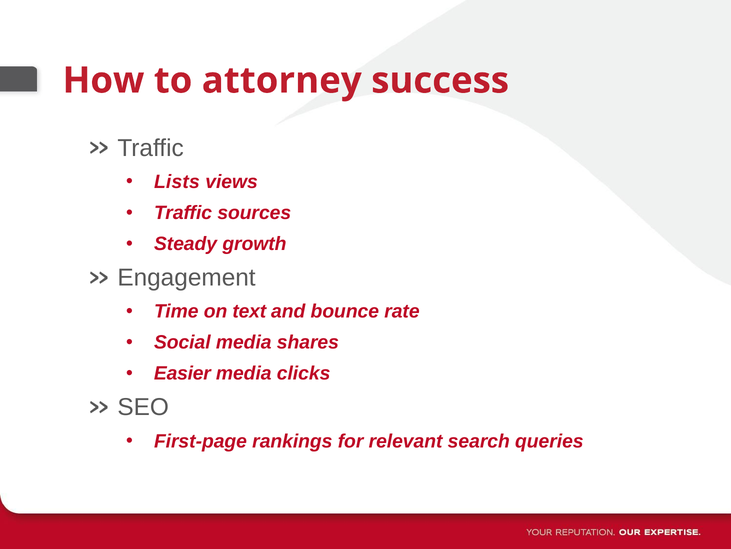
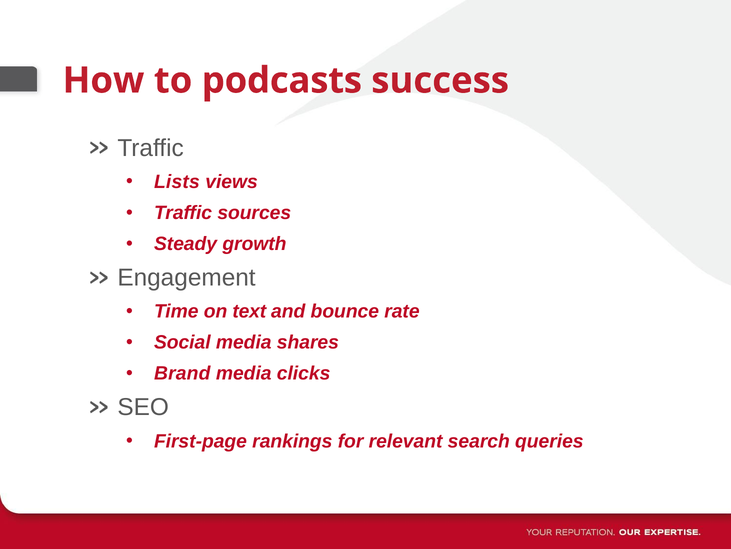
attorney: attorney -> podcasts
Easier: Easier -> Brand
